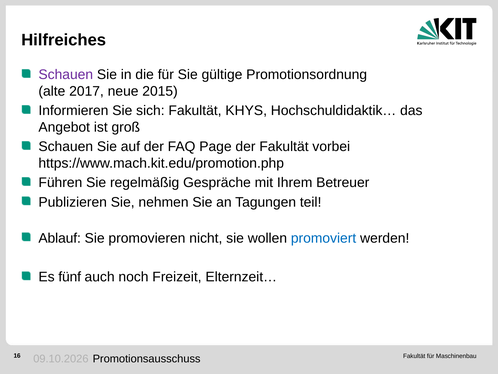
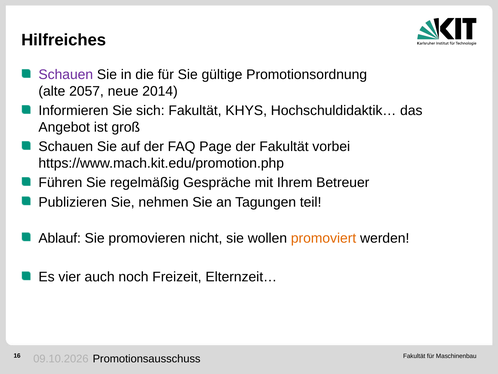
2017: 2017 -> 2057
2015: 2015 -> 2014
promoviert colour: blue -> orange
fünf: fünf -> vier
